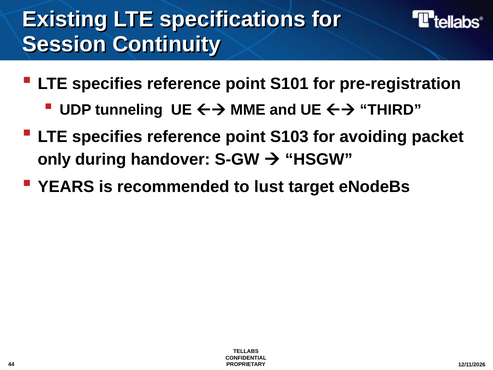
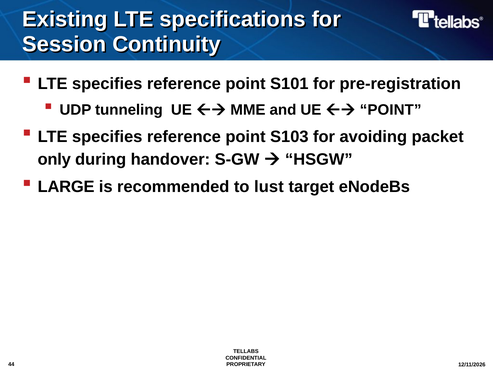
THIRD at (391, 110): THIRD -> POINT
YEARS: YEARS -> LARGE
